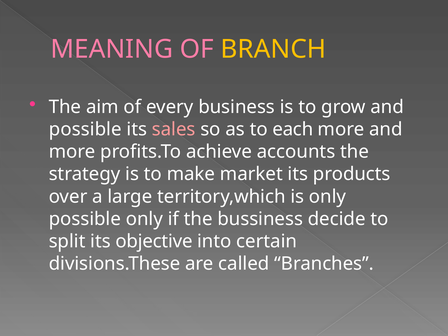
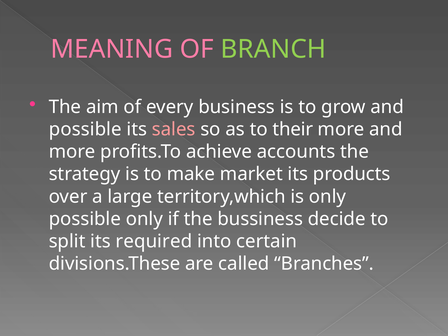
BRANCH colour: yellow -> light green
each: each -> their
objective: objective -> required
